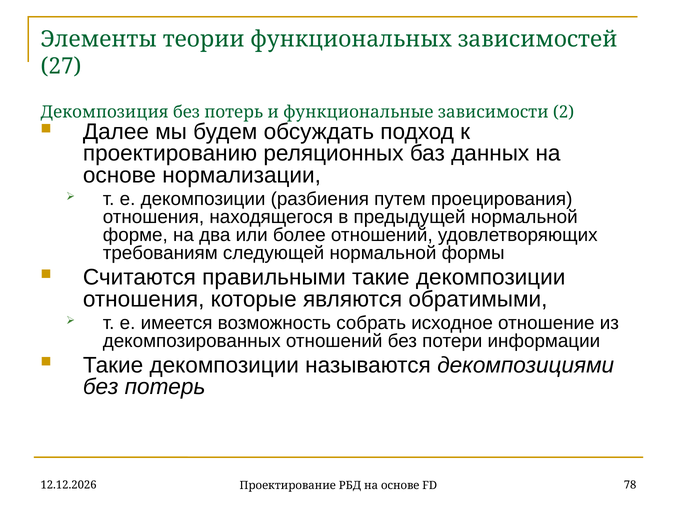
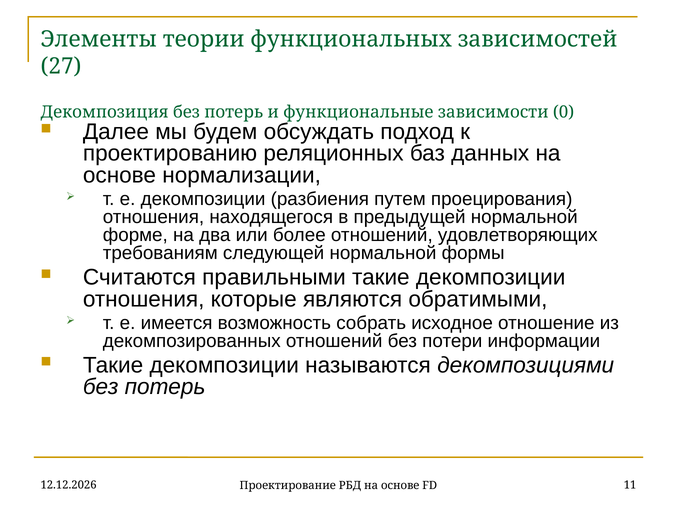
2: 2 -> 0
78: 78 -> 11
